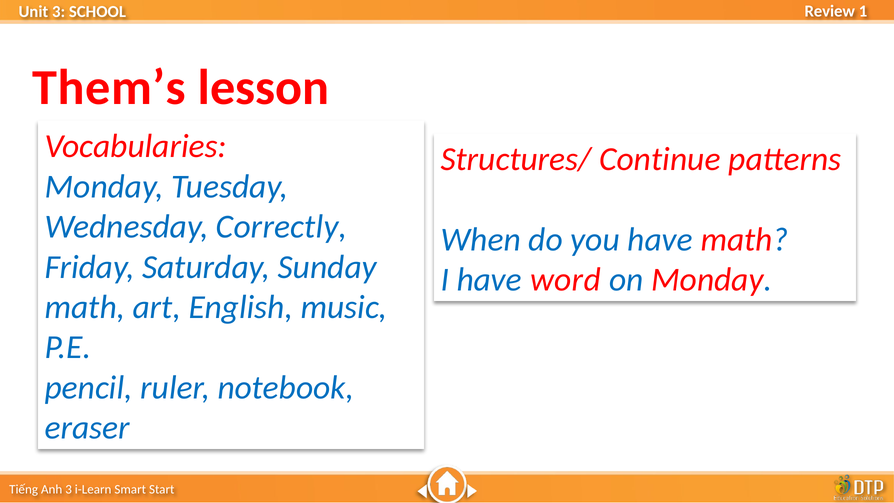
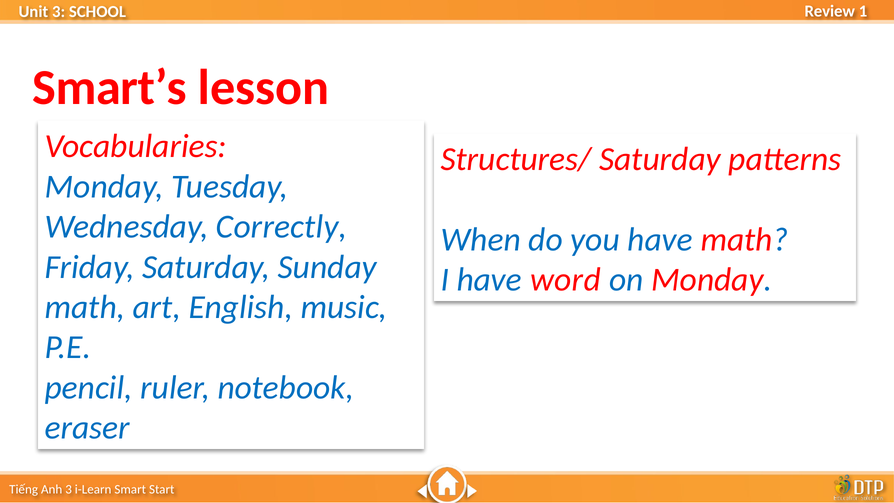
Them’s: Them’s -> Smart’s
Structures/ Continue: Continue -> Saturday
